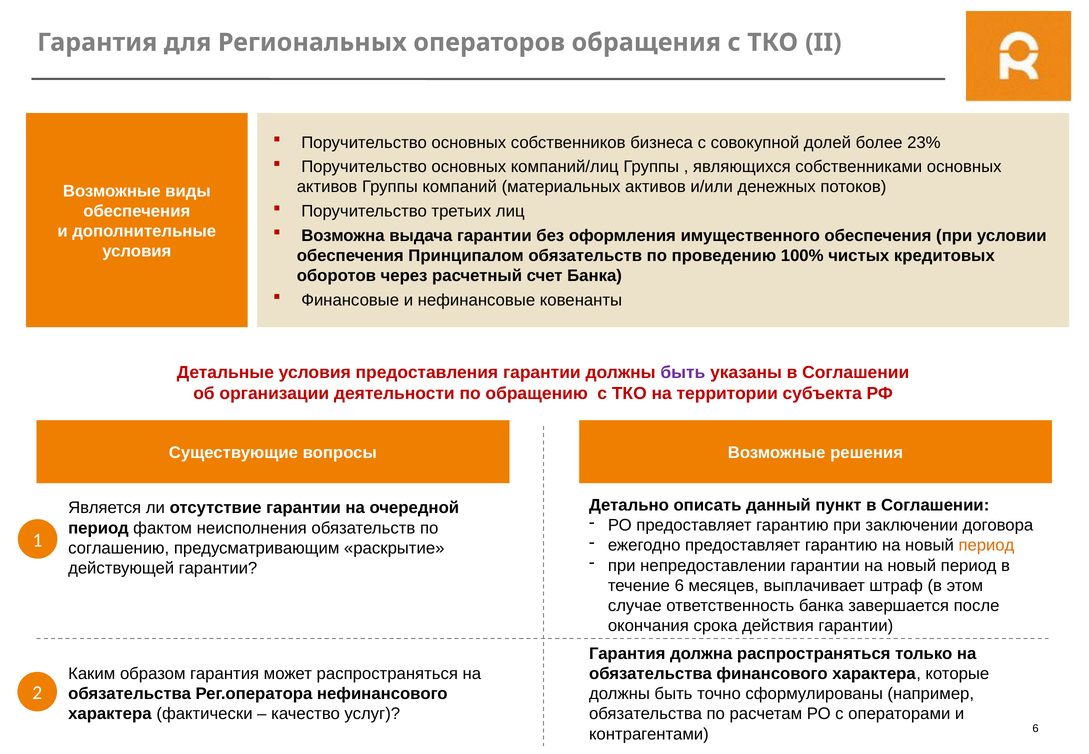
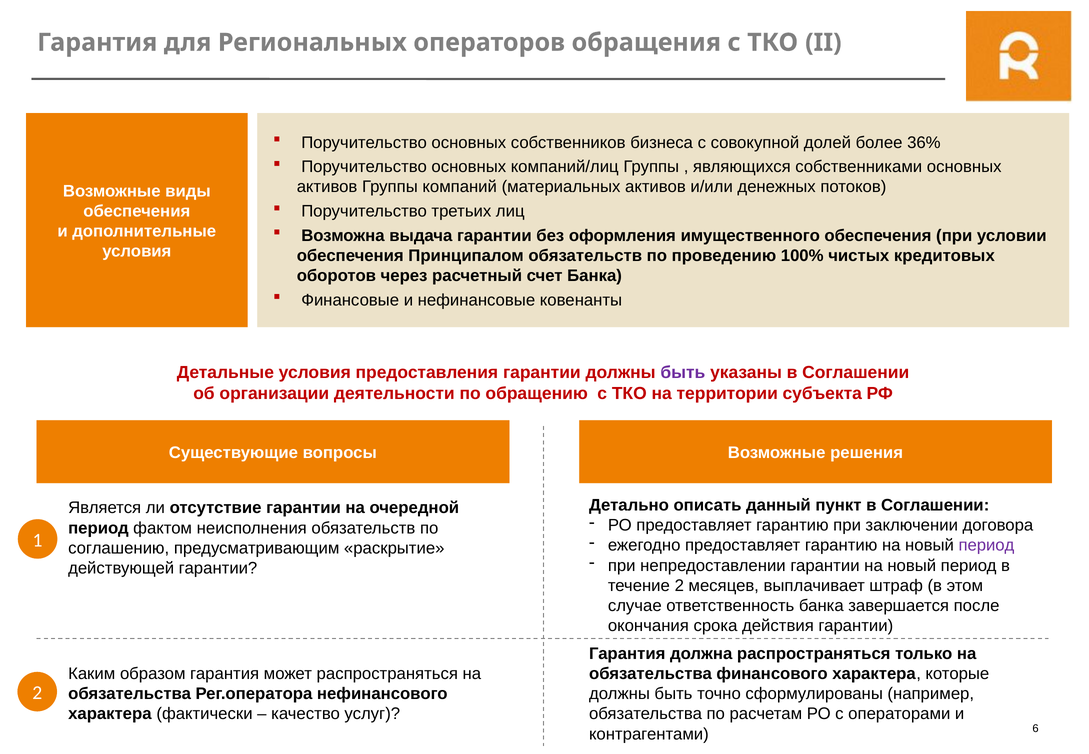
23%: 23% -> 36%
период at (986, 545) colour: orange -> purple
течение 6: 6 -> 2
